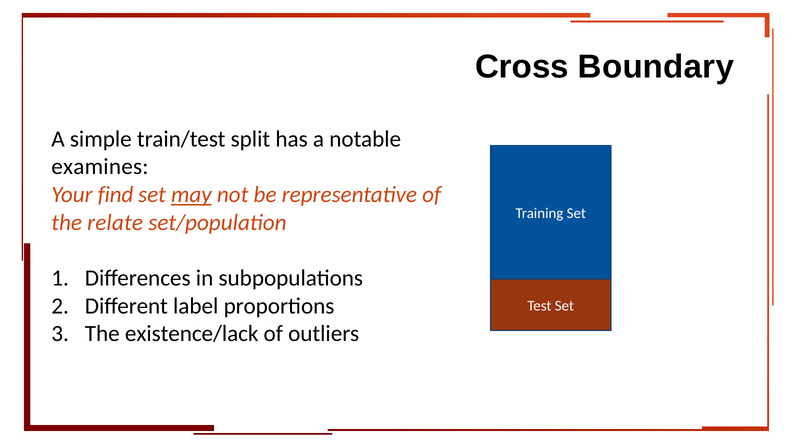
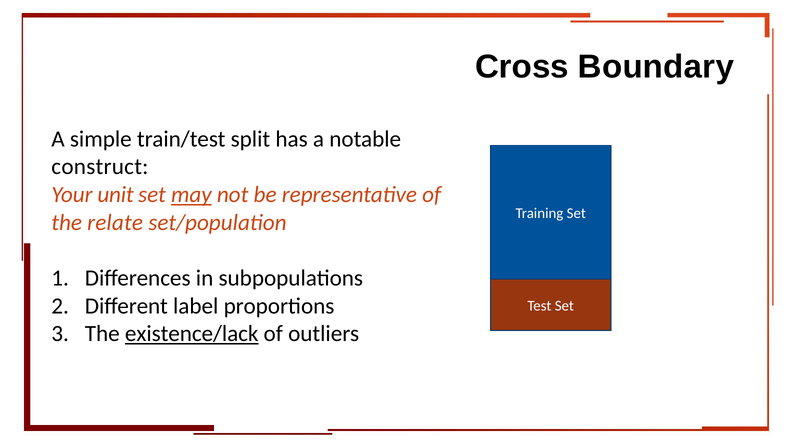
examines: examines -> construct
find: find -> unit
existence/lack underline: none -> present
